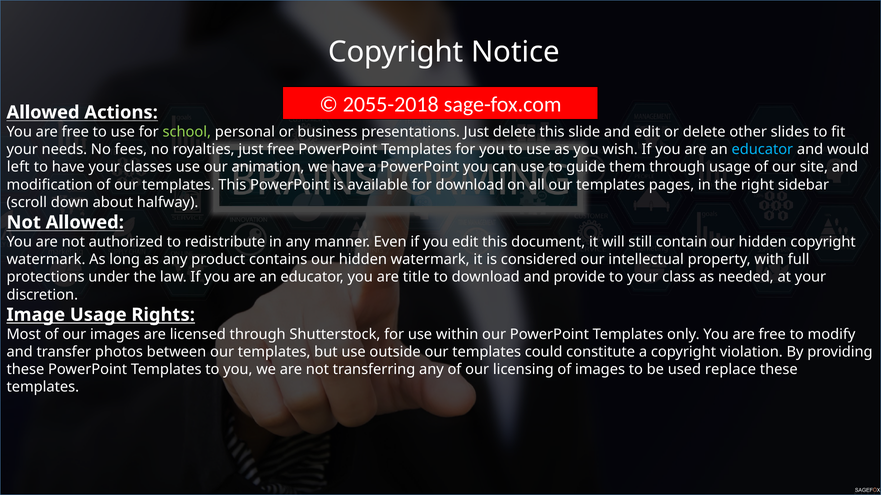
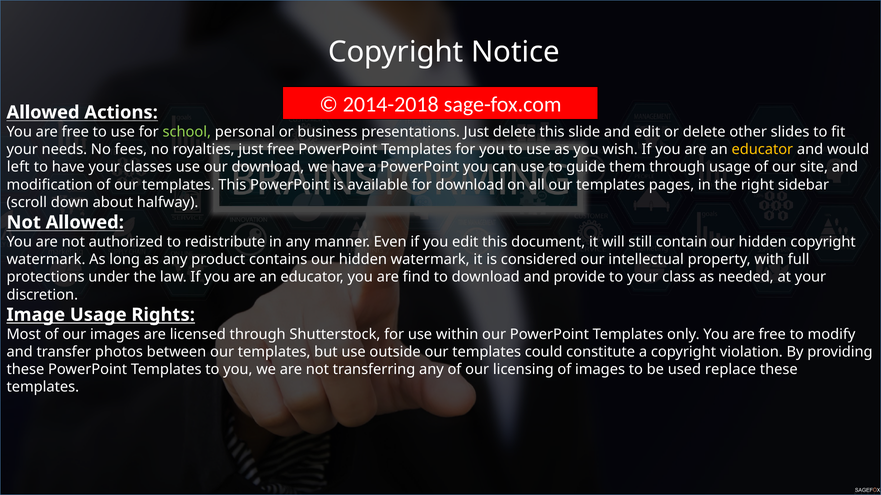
2055-2018: 2055-2018 -> 2014-2018
educator at (762, 150) colour: light blue -> yellow
our animation: animation -> download
title: title -> find
